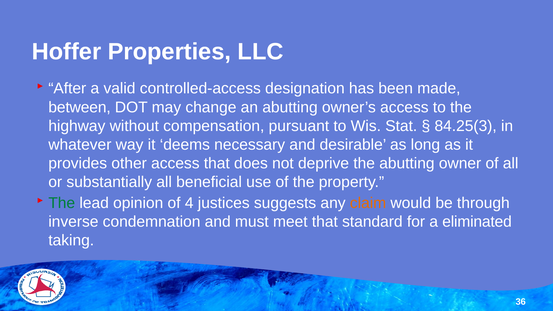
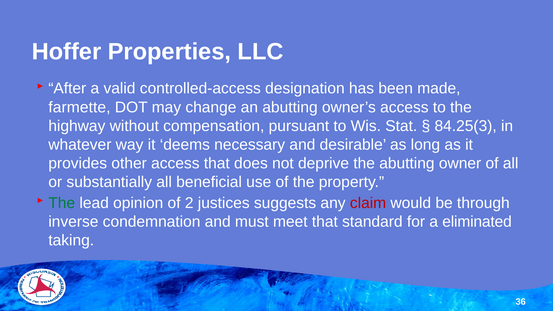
between: between -> farmette
4: 4 -> 2
claim colour: orange -> red
